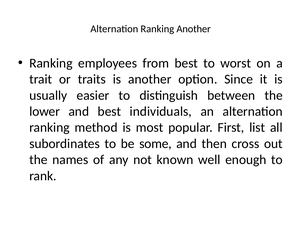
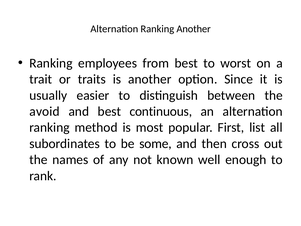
lower: lower -> avoid
individuals: individuals -> continuous
